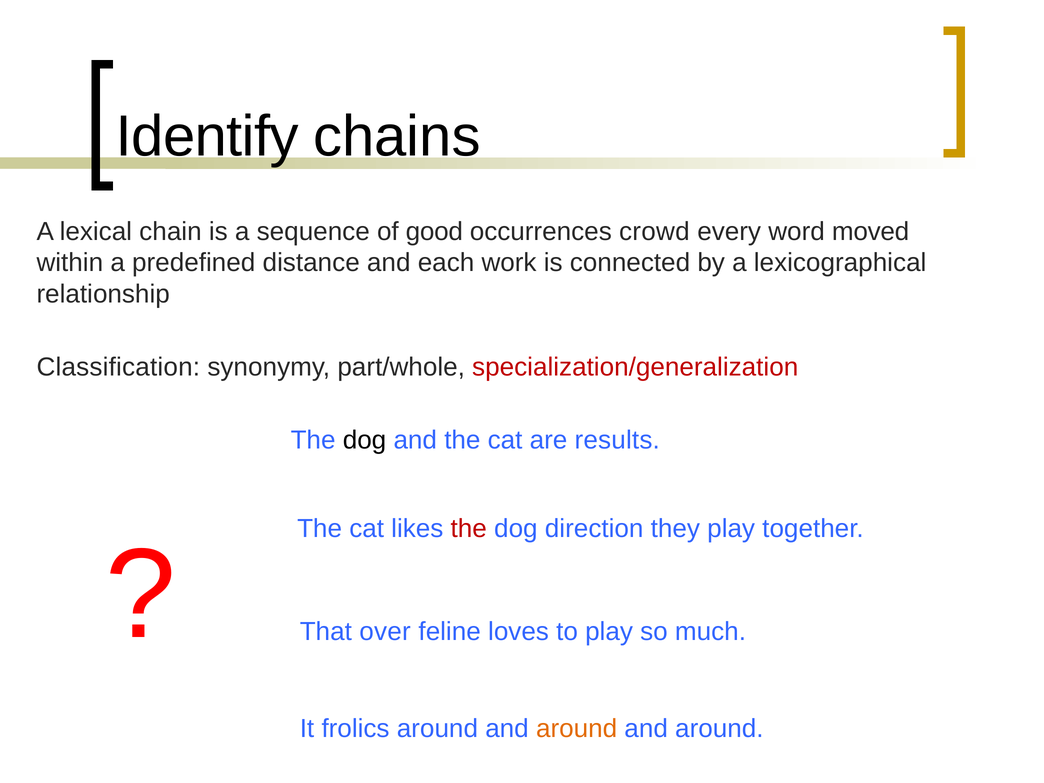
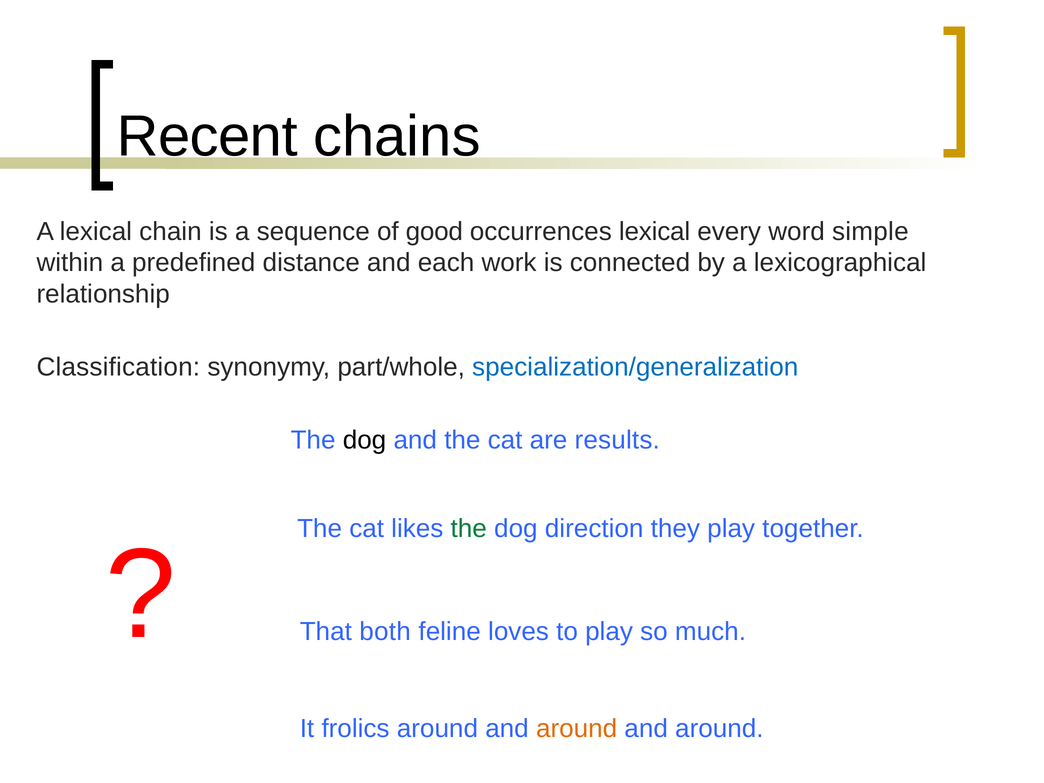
Identify: Identify -> Recent
occurrences crowd: crowd -> lexical
moved: moved -> simple
specialization/generalization colour: red -> blue
the at (469, 529) colour: red -> green
over: over -> both
